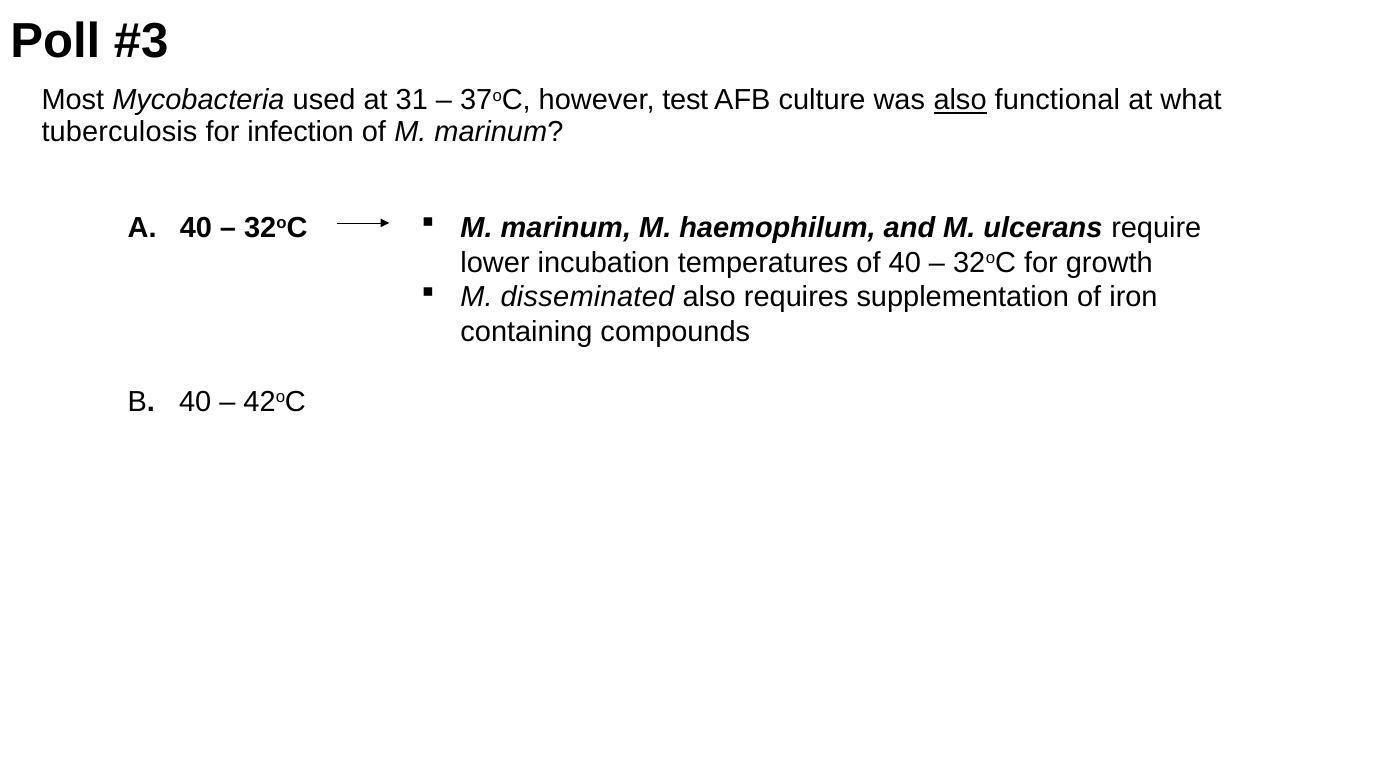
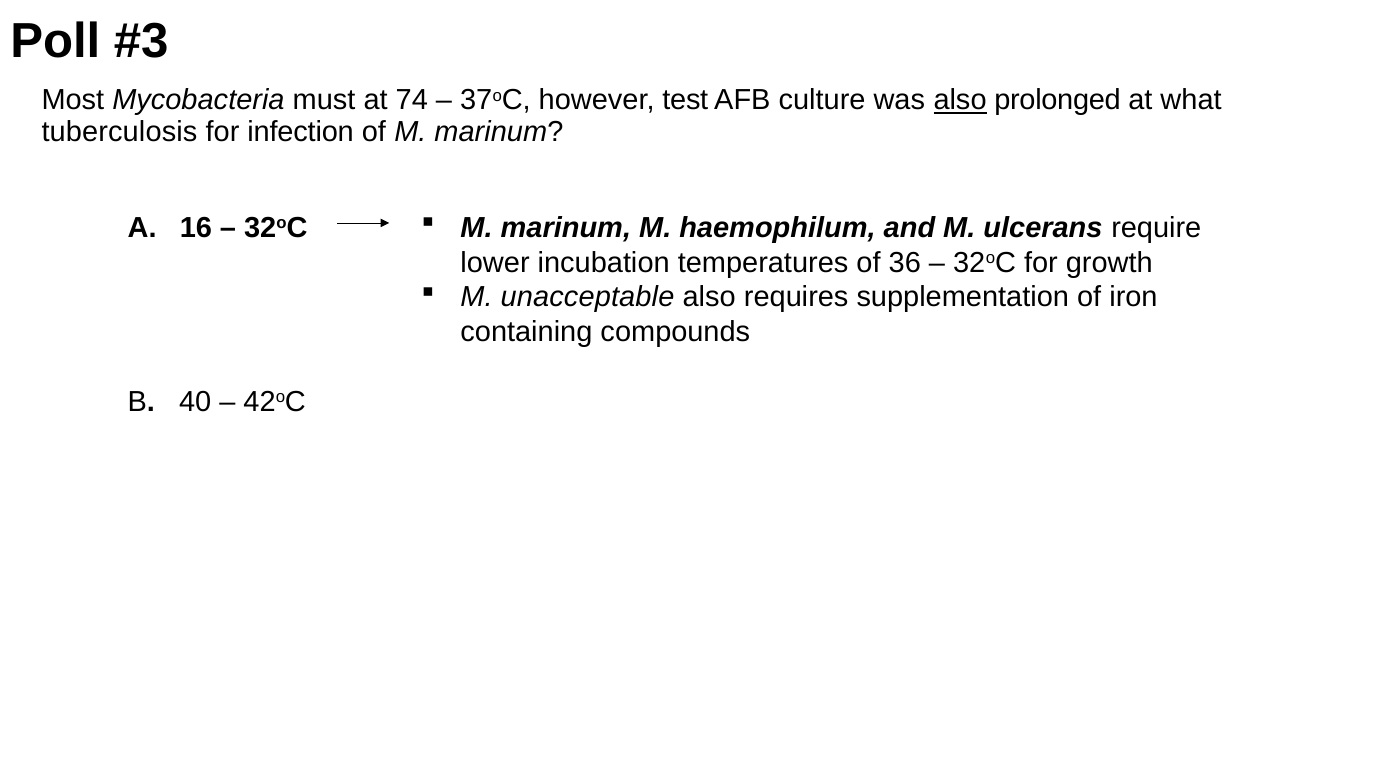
used: used -> must
31: 31 -> 74
functional: functional -> prolonged
40 at (196, 228): 40 -> 16
of 40: 40 -> 36
disseminated: disseminated -> unacceptable
